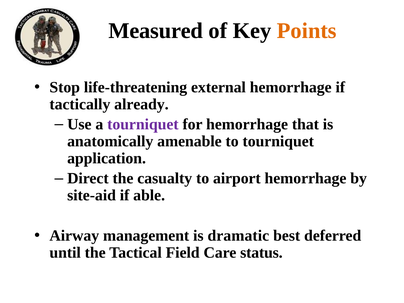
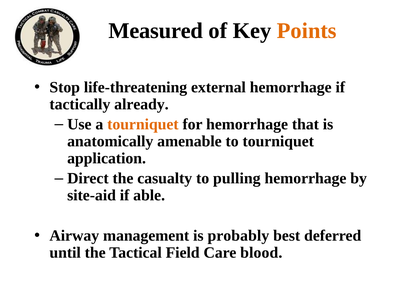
tourniquet at (143, 124) colour: purple -> orange
airport: airport -> pulling
dramatic: dramatic -> probably
status: status -> blood
